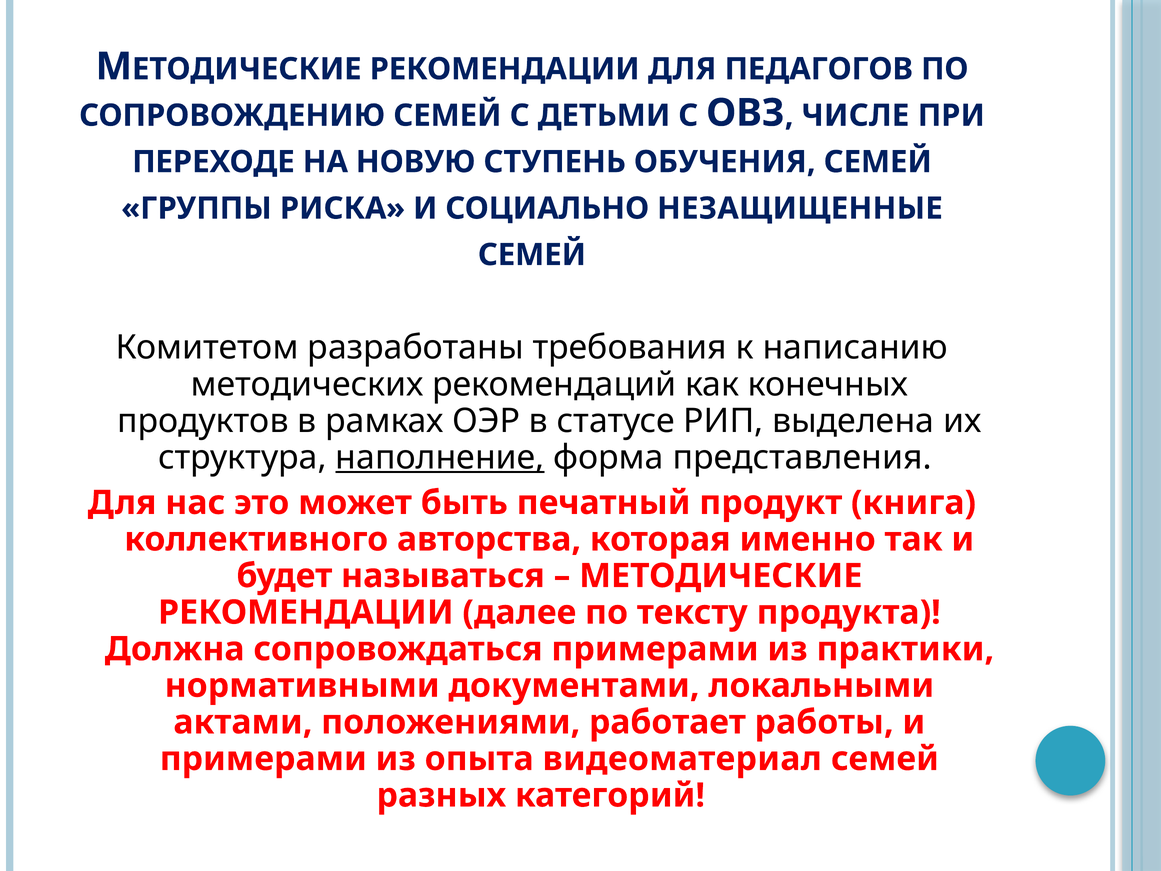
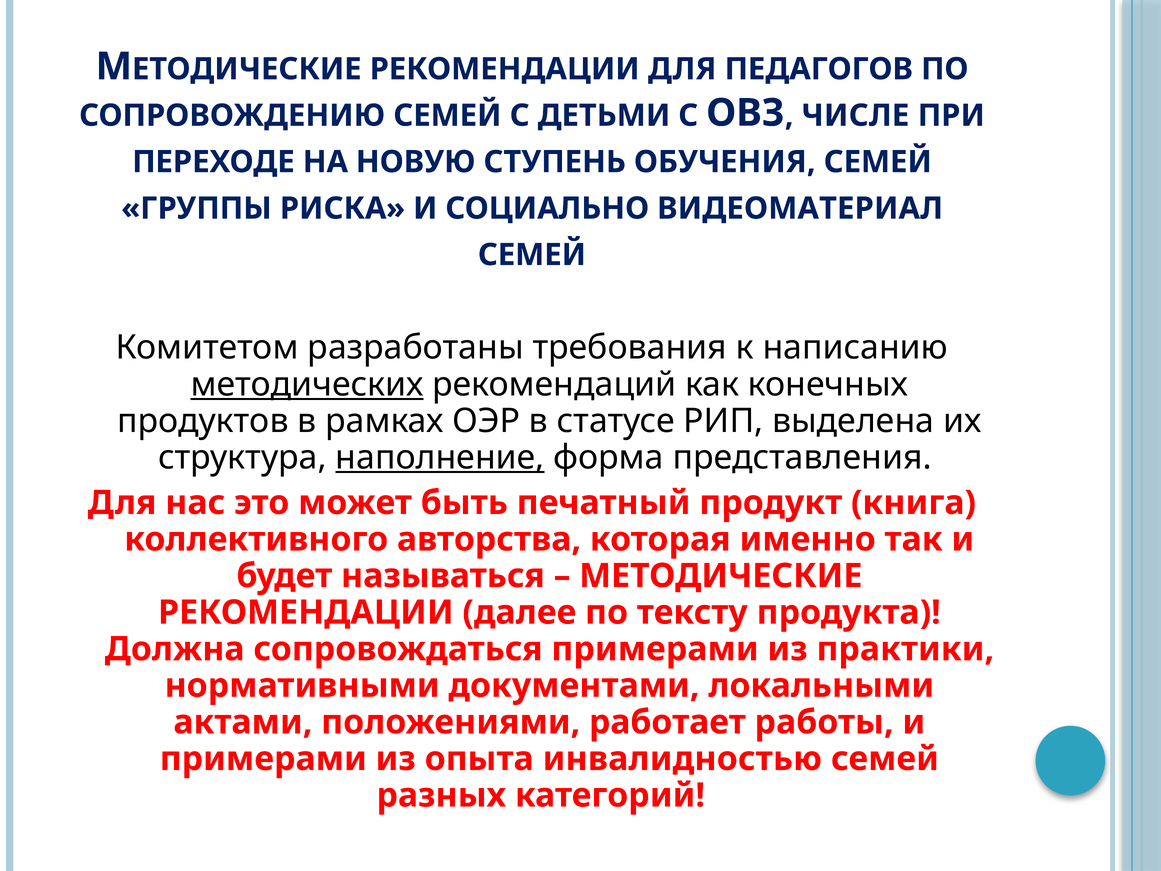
НЕЗАЩИЩЕННЫЕ: НЕЗАЩИЩЕННЫЕ -> ВИДЕОМАТЕРИАЛ
методических underline: none -> present
видеоматериал: видеоматериал -> инвалидностью
